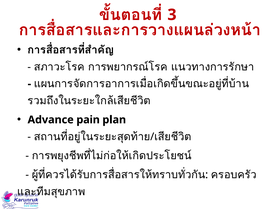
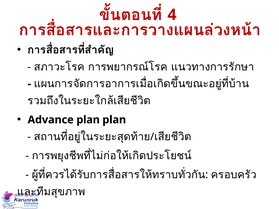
3: 3 -> 4
Advance pain: pain -> plan
